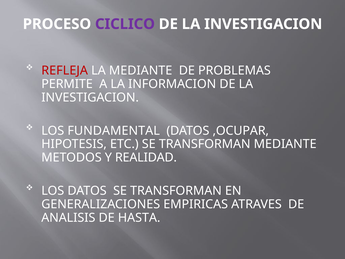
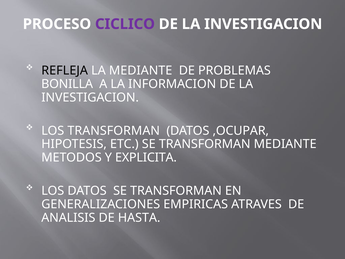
REFLEJA colour: red -> black
PERMITE: PERMITE -> BONILLA
LOS FUNDAMENTAL: FUNDAMENTAL -> TRANSFORMAN
REALIDAD: REALIDAD -> EXPLICITA
